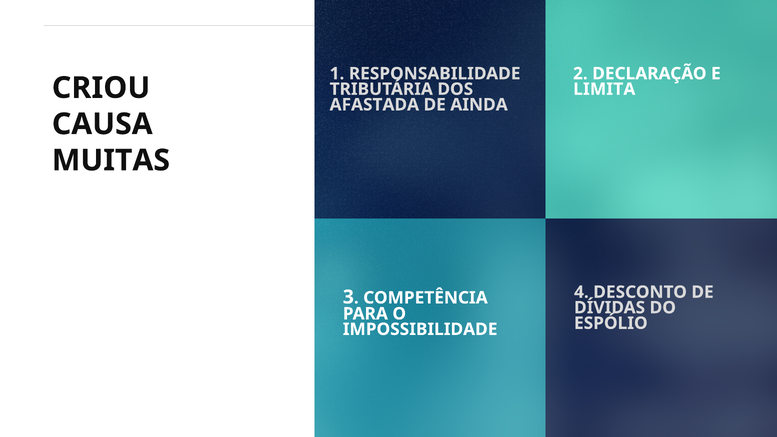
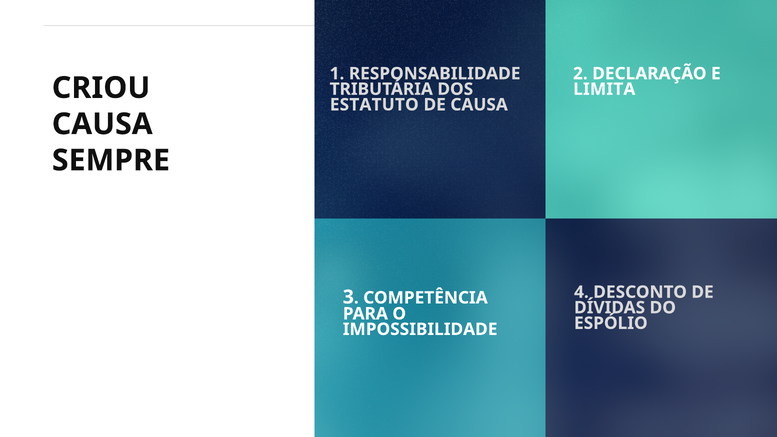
AFASTADA: AFASTADA -> ESTATUTO
DE AINDA: AINDA -> CAUSA
MUITAS: MUITAS -> SEMPRE
